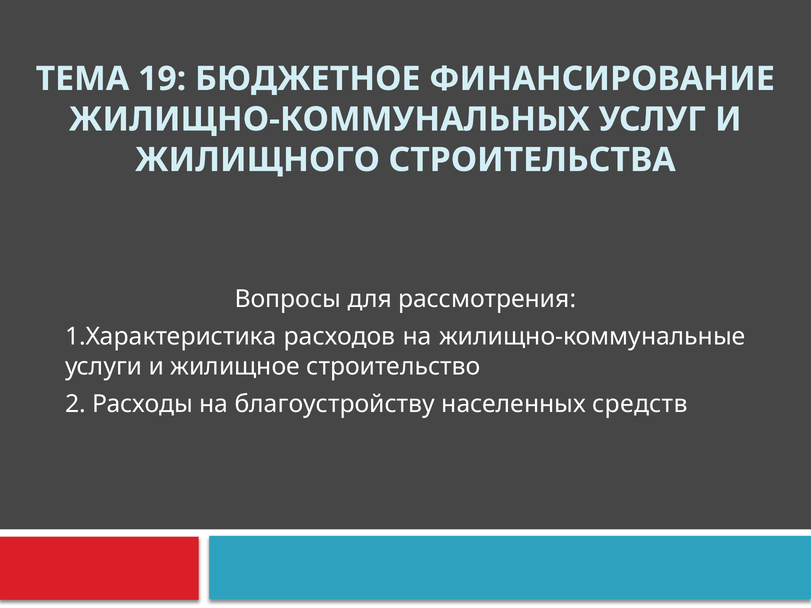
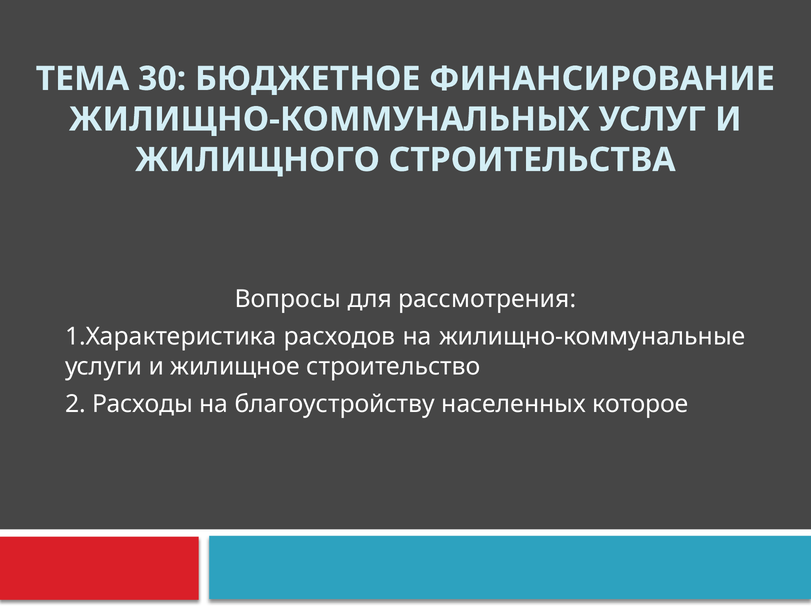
19: 19 -> 30
средств: средств -> которое
